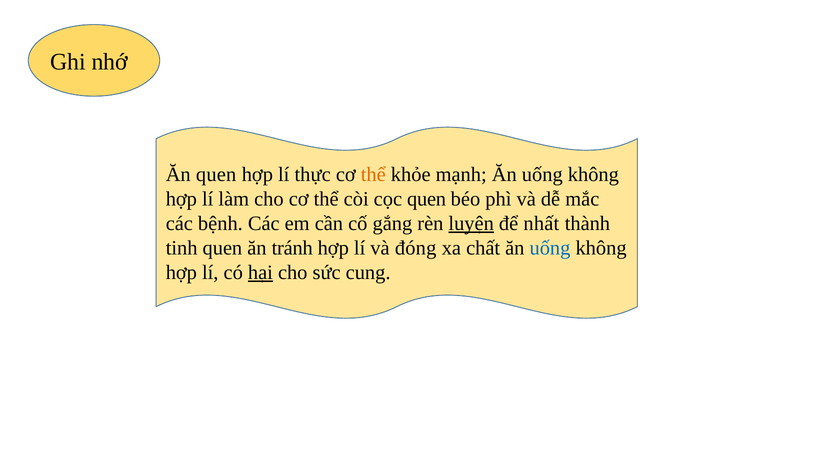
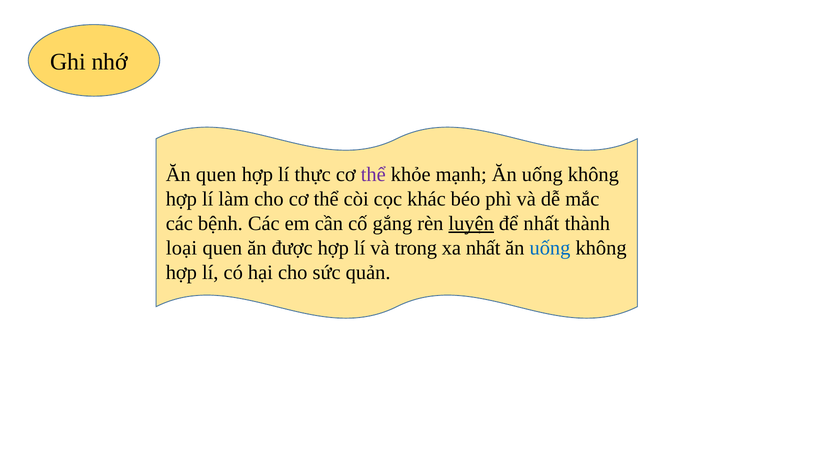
thể at (373, 175) colour: orange -> purple
cọc quen: quen -> khác
tinh: tinh -> loại
tránh: tránh -> được
đóng: đóng -> trong
xa chất: chất -> nhất
hại underline: present -> none
cung: cung -> quản
